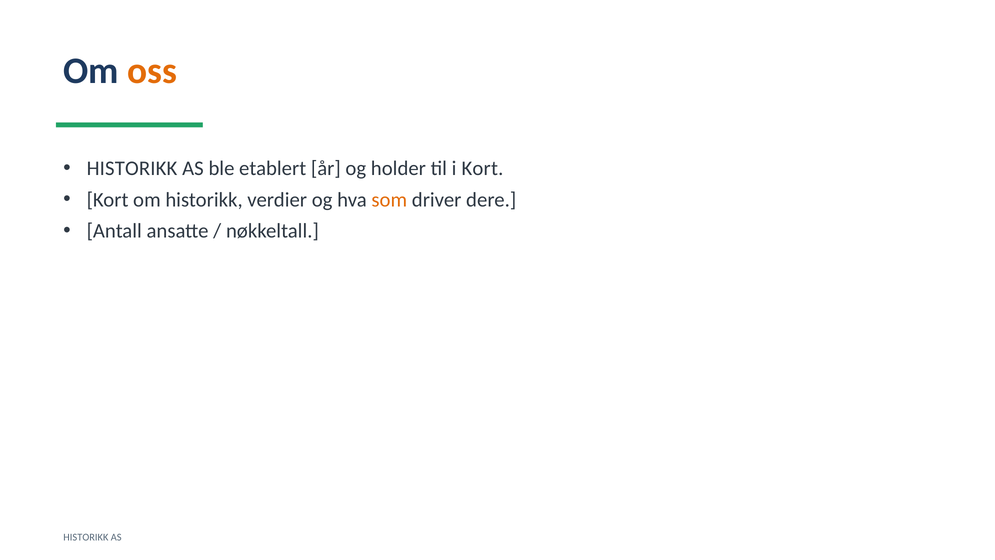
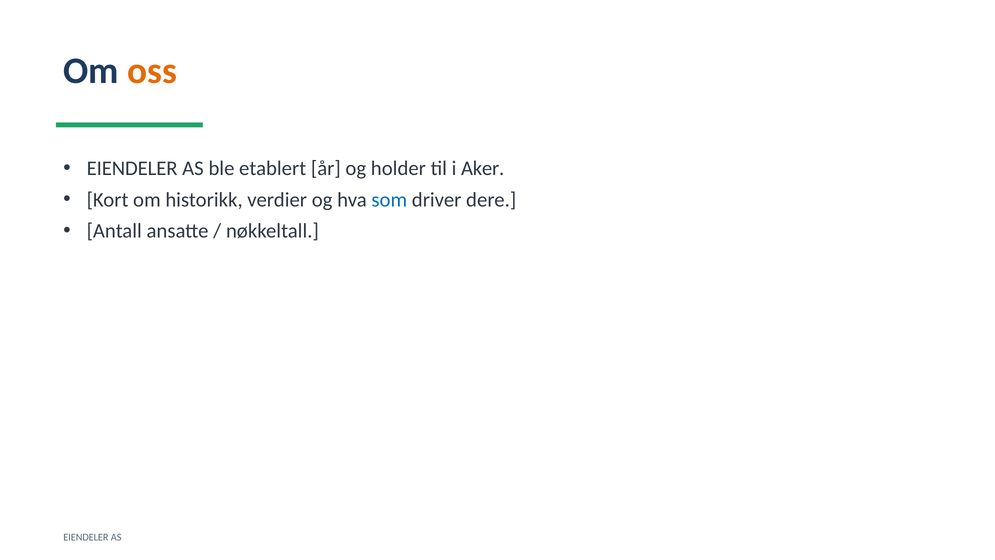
HISTORIKK at (132, 169): HISTORIKK -> EIENDELER
i Kort: Kort -> Aker
som colour: orange -> blue
HISTORIKK at (86, 537): HISTORIKK -> EIENDELER
